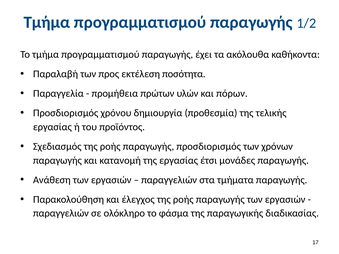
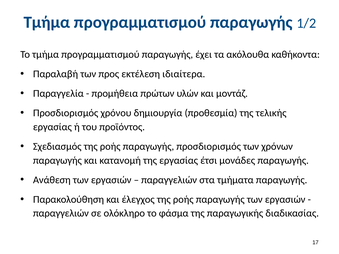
ποσότητα: ποσότητα -> ιδιαίτερα
πόρων: πόρων -> μοντάζ
